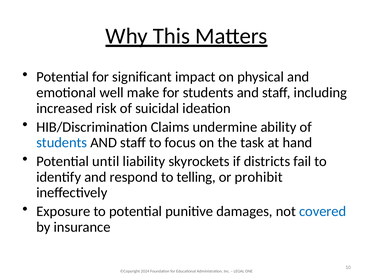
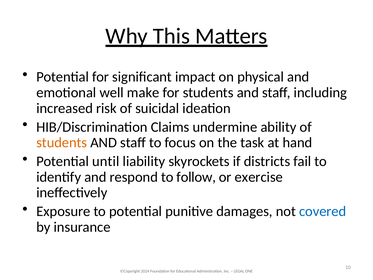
students at (62, 143) colour: blue -> orange
telling: telling -> follow
prohibit: prohibit -> exercise
